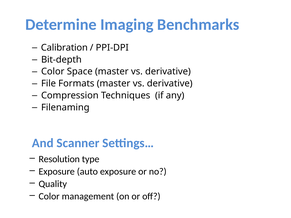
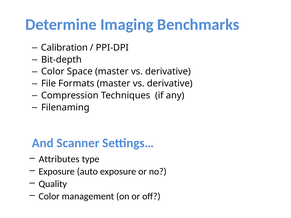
Resolution: Resolution -> Attributes
